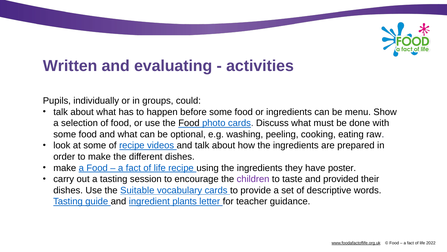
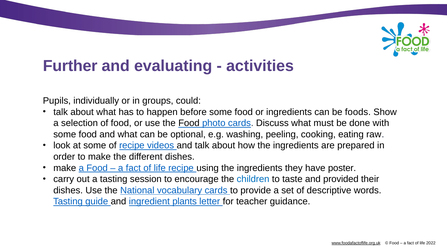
Written: Written -> Further
menu: menu -> foods
children colour: purple -> blue
Suitable: Suitable -> National
